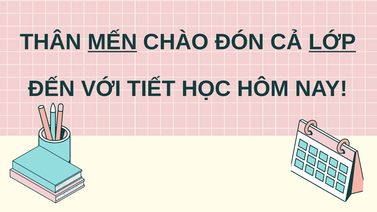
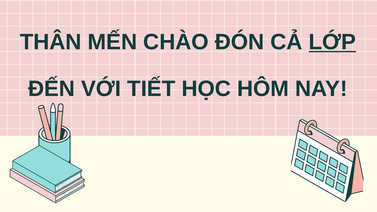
MẾN underline: present -> none
